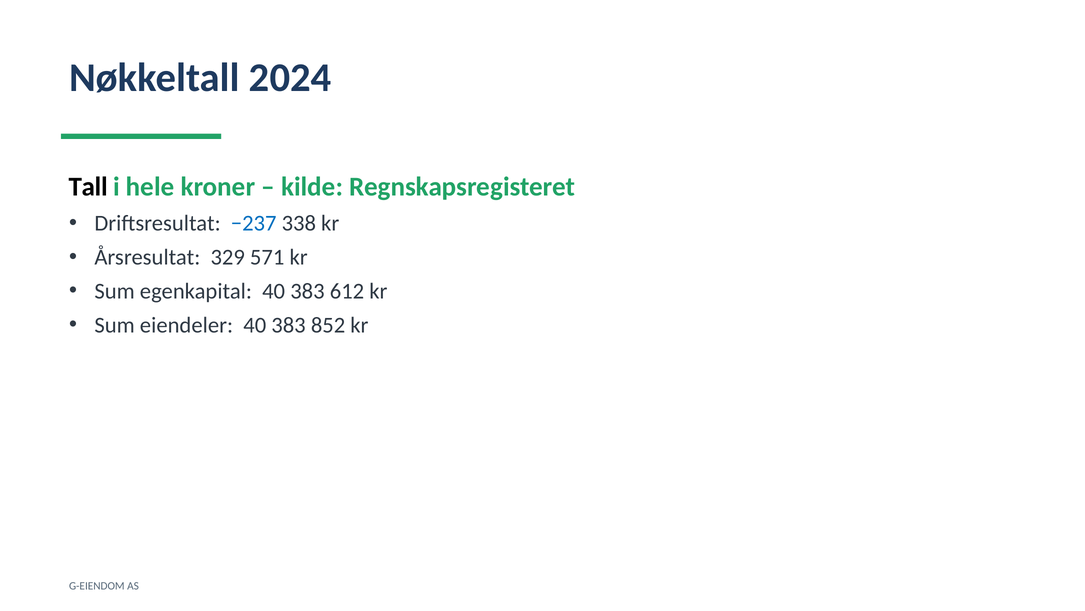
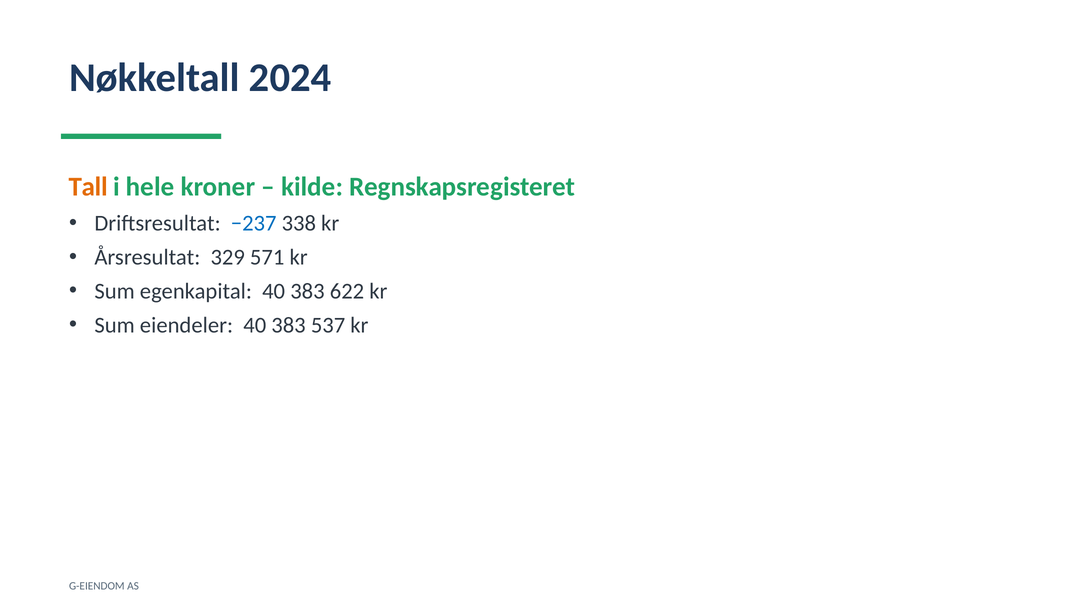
Tall colour: black -> orange
612: 612 -> 622
852: 852 -> 537
